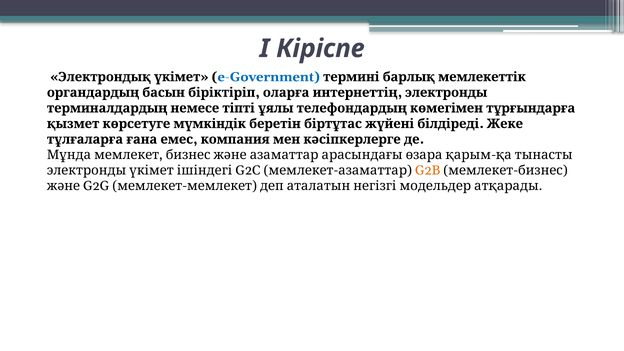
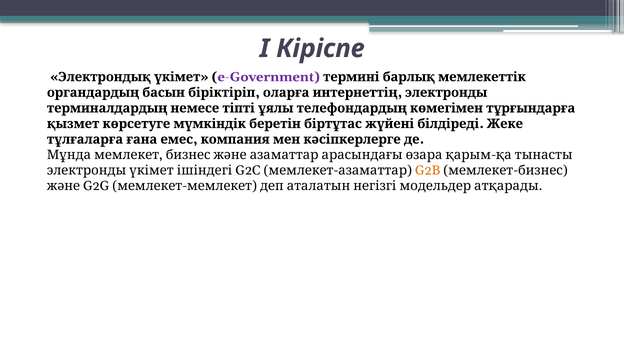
e-Government colour: blue -> purple
